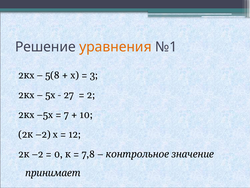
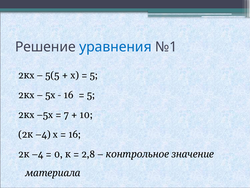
уравнения colour: orange -> blue
5(8: 5(8 -> 5(5
3 at (94, 75): 3 -> 5
27 at (69, 95): 27 -> 16
2 at (91, 95): 2 -> 5
–2 at (43, 134): –2 -> –4
12 at (75, 134): 12 -> 16
–2 at (38, 154): –2 -> –4
7,8: 7,8 -> 2,8
принимает: принимает -> материала
